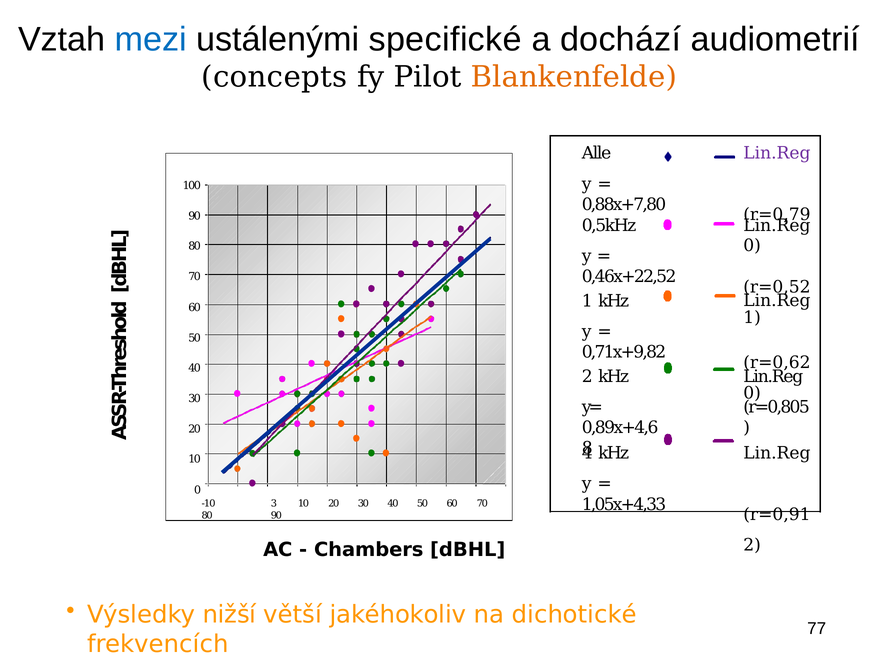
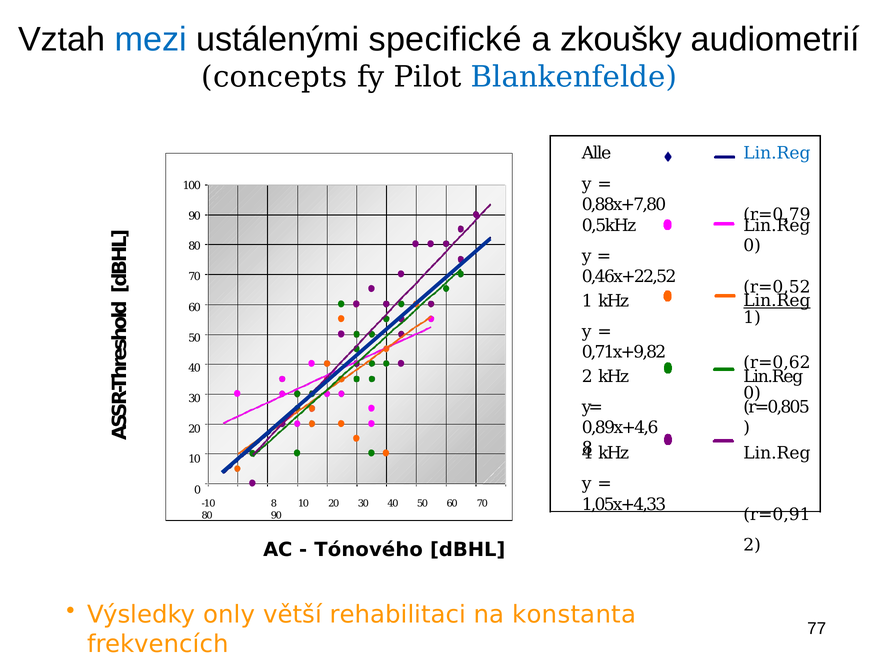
dochází: dochází -> zkoušky
Blankenfelde colour: orange -> blue
Lin.Reg at (777, 153) colour: purple -> blue
Lin.Reg at (777, 301) underline: none -> present
-10 3: 3 -> 8
Chambers: Chambers -> Tónového
nižší: nižší -> only
jakéhokoliv: jakéhokoliv -> rehabilitaci
dichotické: dichotické -> konstanta
